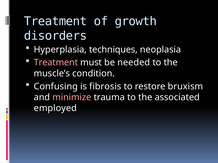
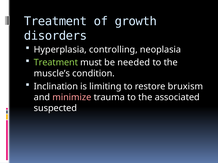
techniques: techniques -> controlling
Treatment at (56, 63) colour: pink -> light green
Confusing: Confusing -> Inclination
fibrosis: fibrosis -> limiting
employed: employed -> suspected
